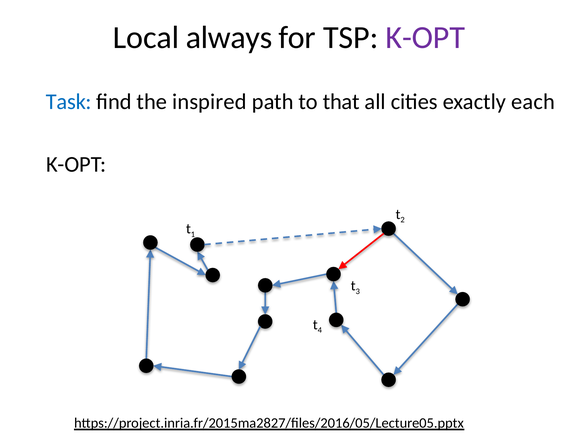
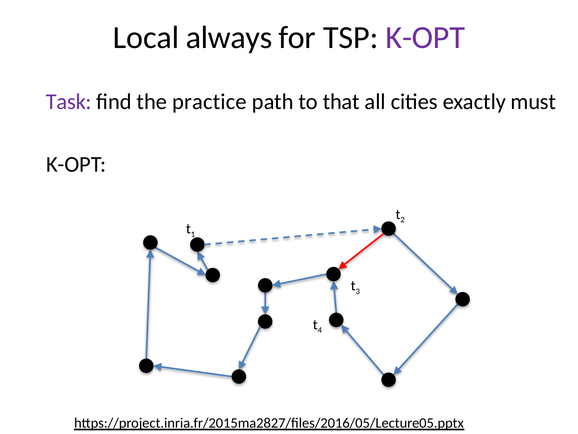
Task colour: blue -> purple
inspired: inspired -> practice
each: each -> must
